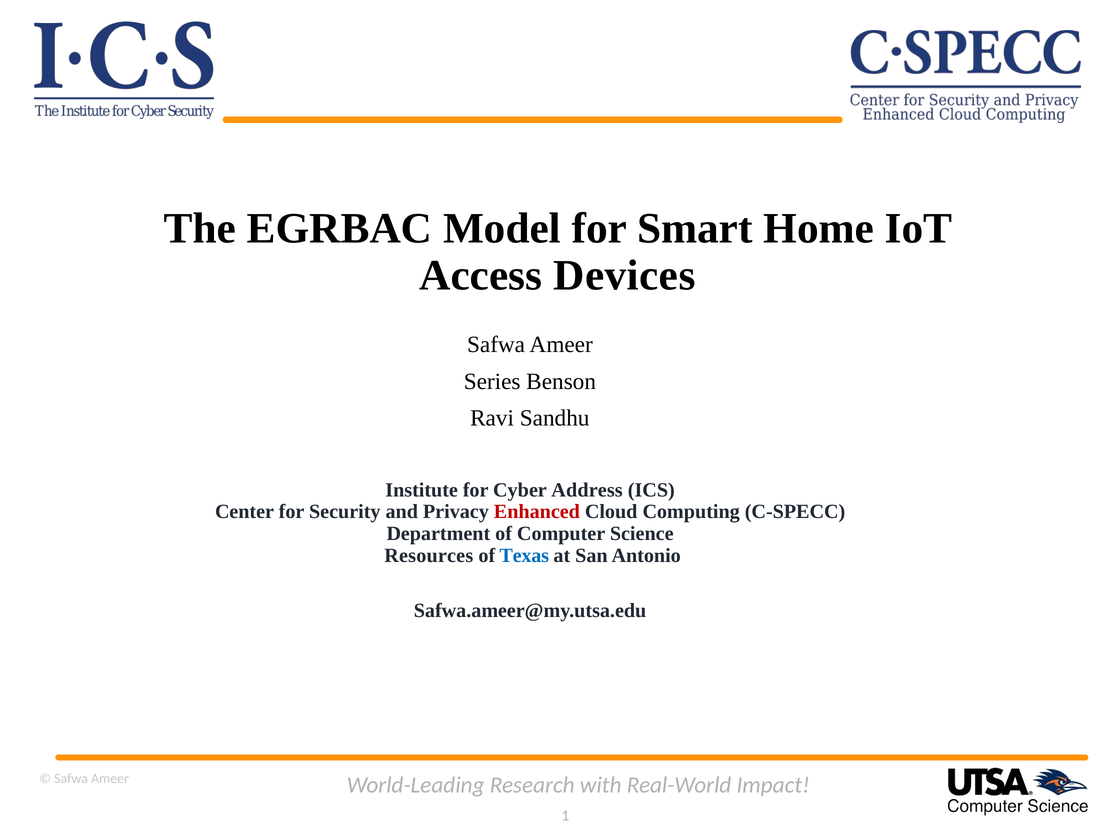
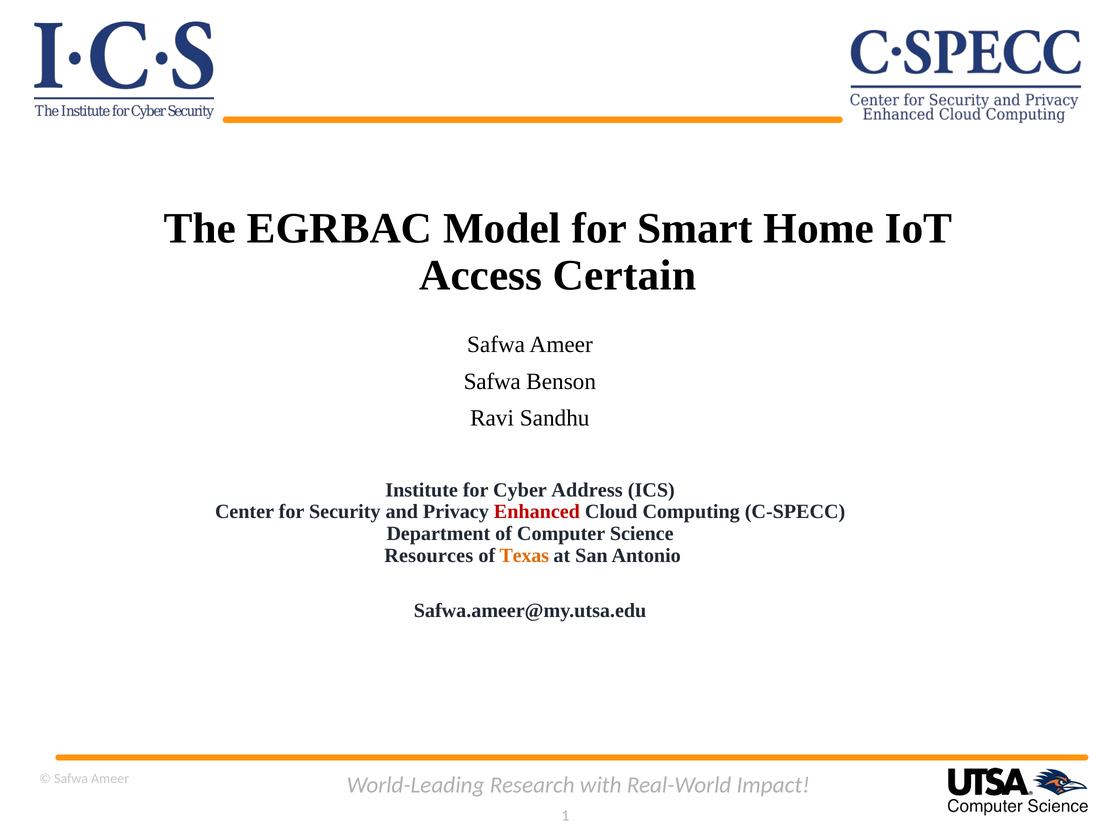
Devices: Devices -> Certain
Series at (492, 381): Series -> Safwa
Texas colour: blue -> orange
